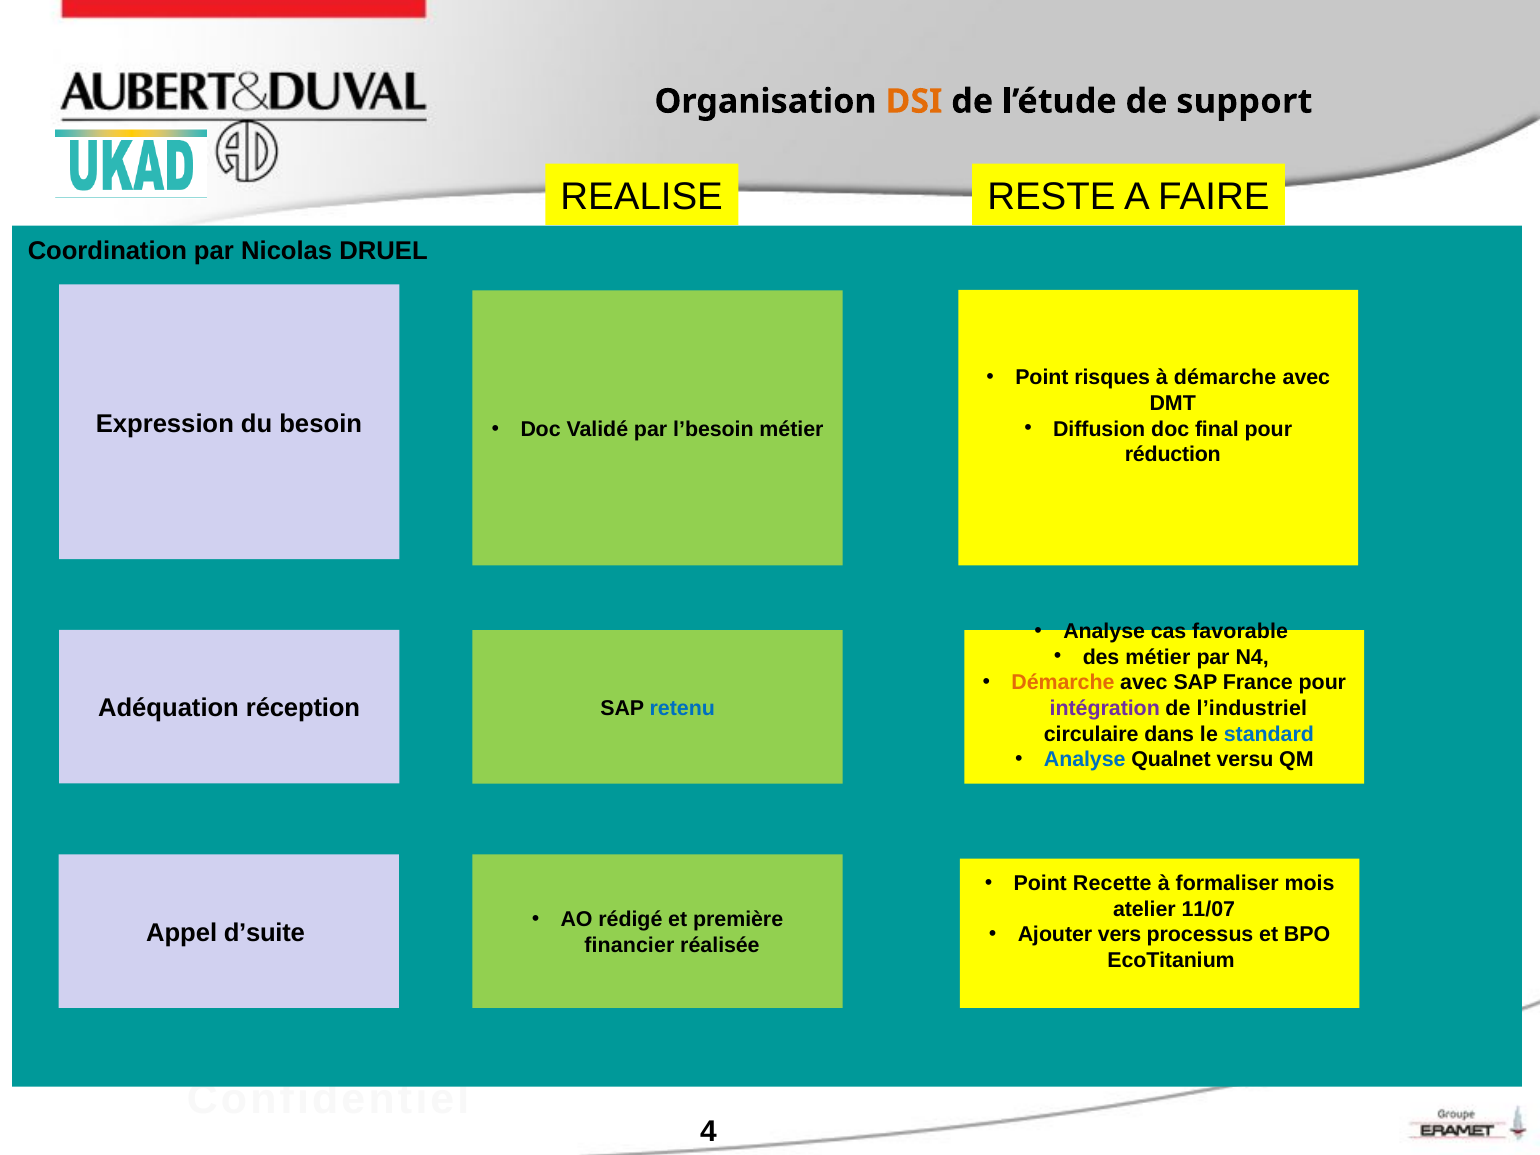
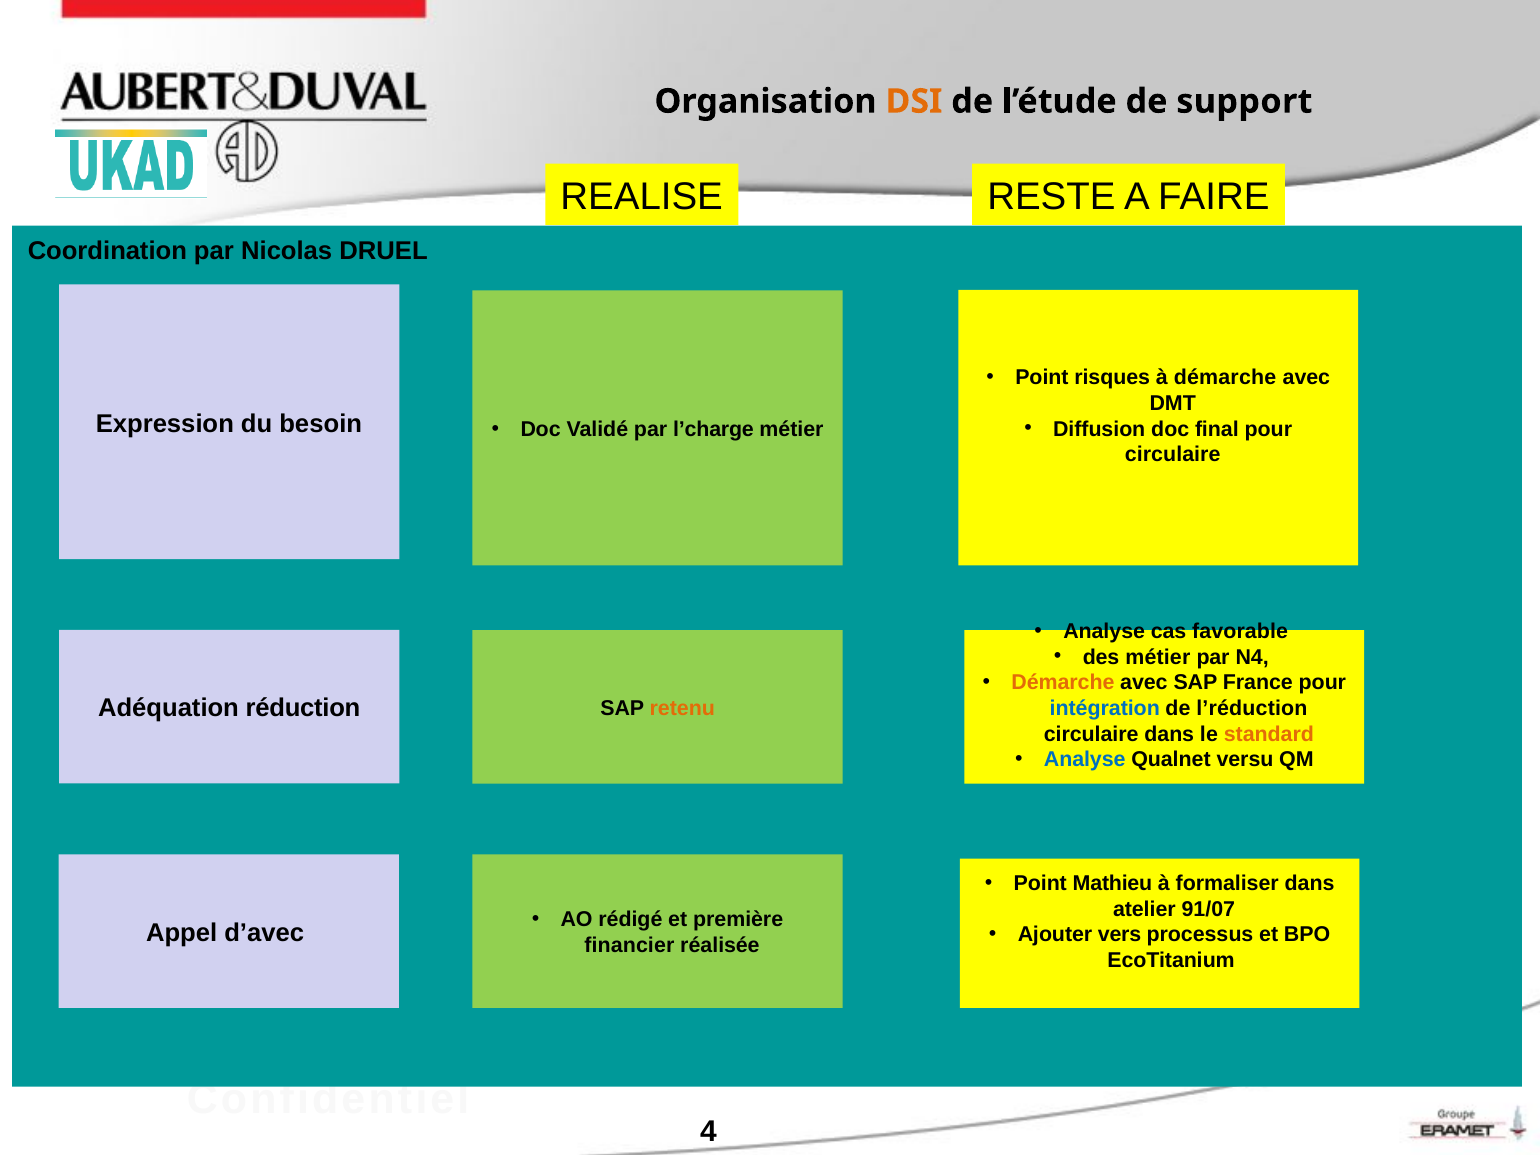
l’besoin: l’besoin -> l’charge
réduction at (1173, 455): réduction -> circulaire
réception: réception -> réduction
retenu colour: blue -> orange
intégration colour: purple -> blue
l’industriel: l’industriel -> l’réduction
standard colour: blue -> orange
Recette: Recette -> Mathieu
formaliser mois: mois -> dans
11/07: 11/07 -> 91/07
d’suite: d’suite -> d’avec
